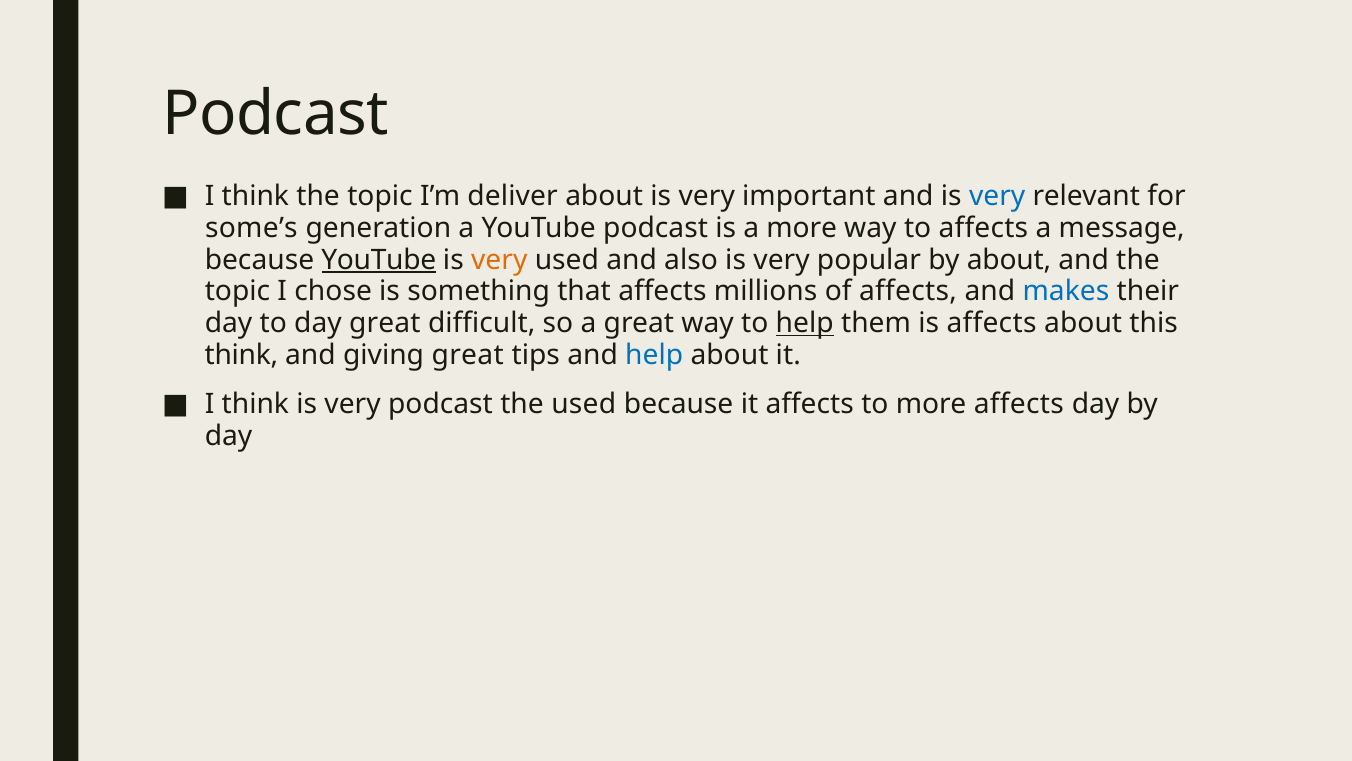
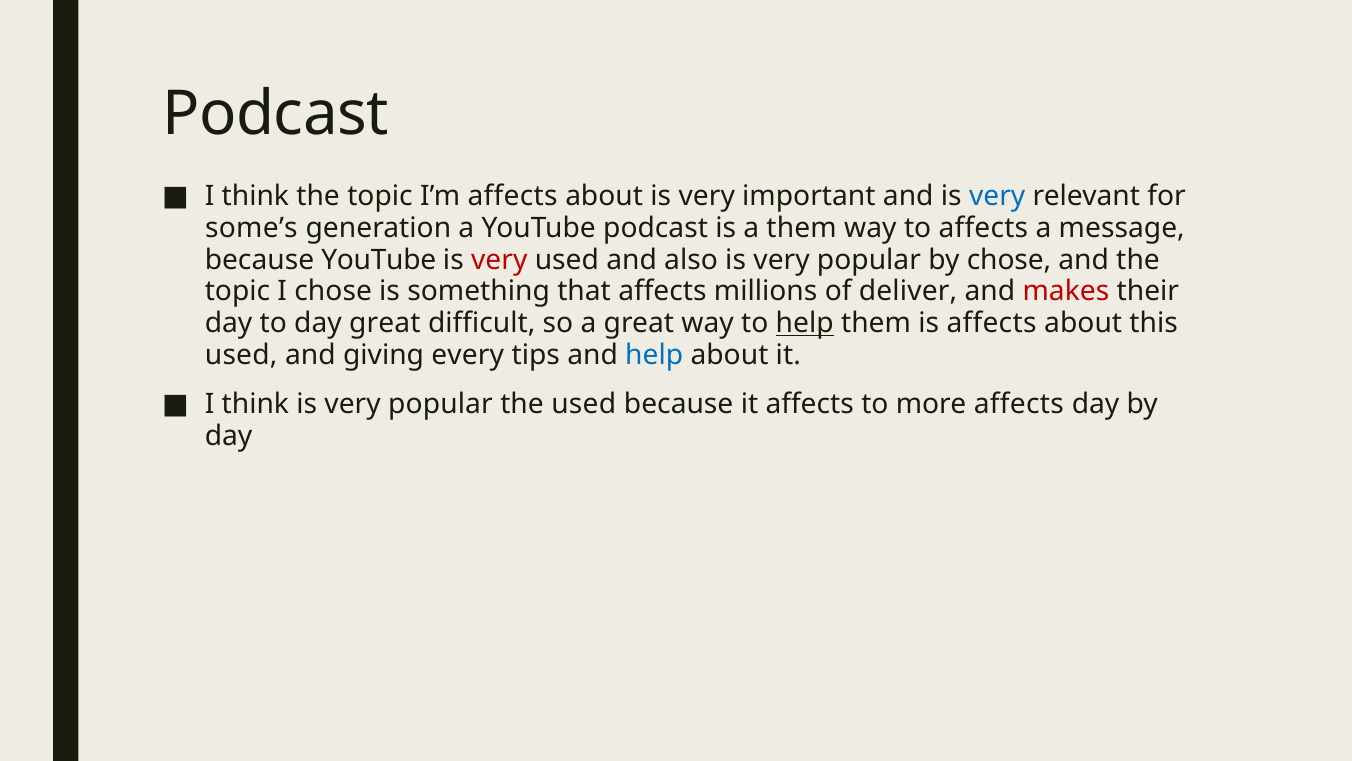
I’m deliver: deliver -> affects
a more: more -> them
YouTube at (379, 260) underline: present -> none
very at (499, 260) colour: orange -> red
by about: about -> chose
of affects: affects -> deliver
makes colour: blue -> red
think at (241, 355): think -> used
giving great: great -> every
think is very podcast: podcast -> popular
